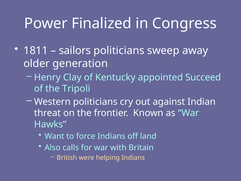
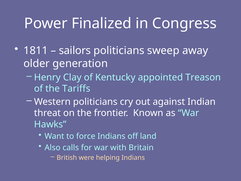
Succeed: Succeed -> Treason
Tripoli: Tripoli -> Tariffs
